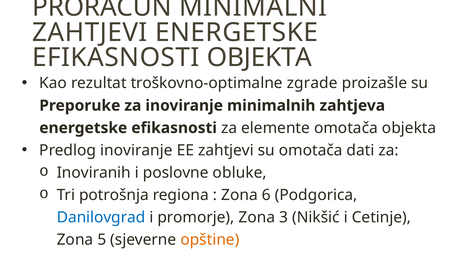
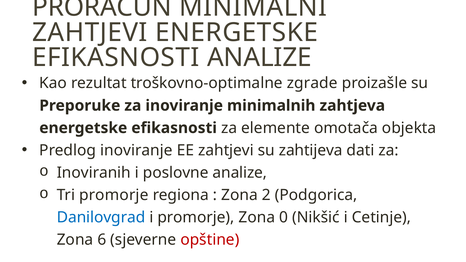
EFIKASNOSTI OBJEKTA: OBJEKTA -> ANALIZE
su omotača: omotača -> zahtijeva
poslovne obluke: obluke -> analize
Tri potrošnja: potrošnja -> promorje
6: 6 -> 2
3: 3 -> 0
5: 5 -> 6
opštine colour: orange -> red
